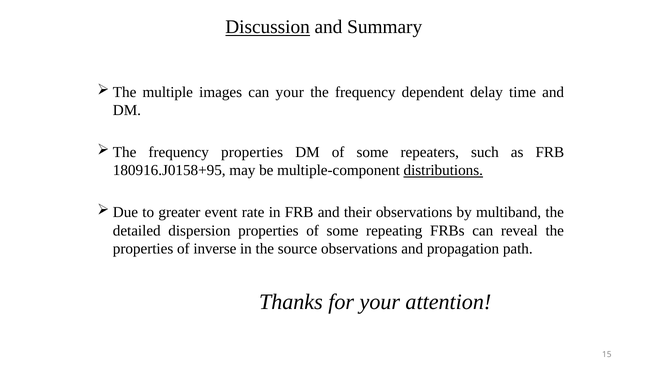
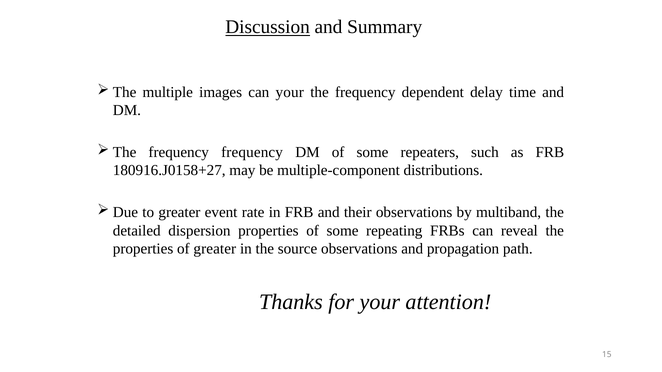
frequency properties: properties -> frequency
180916.J0158+95: 180916.J0158+95 -> 180916.J0158+27
distributions underline: present -> none
of inverse: inverse -> greater
